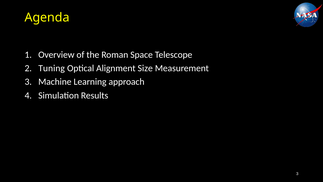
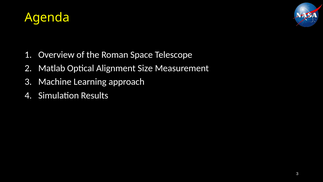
Tuning: Tuning -> Matlab
